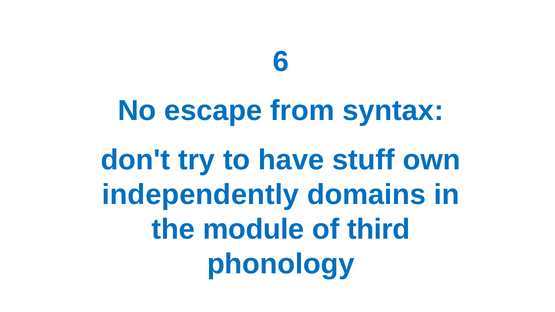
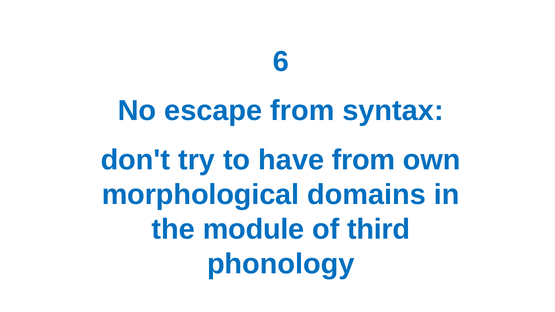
have stuff: stuff -> from
independently: independently -> morphological
